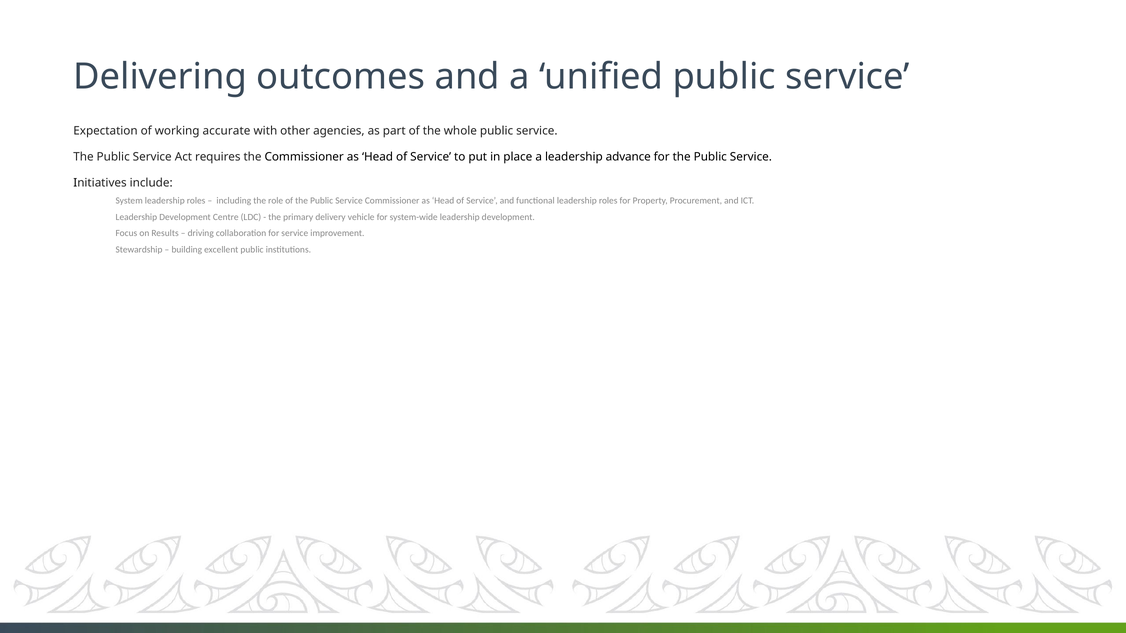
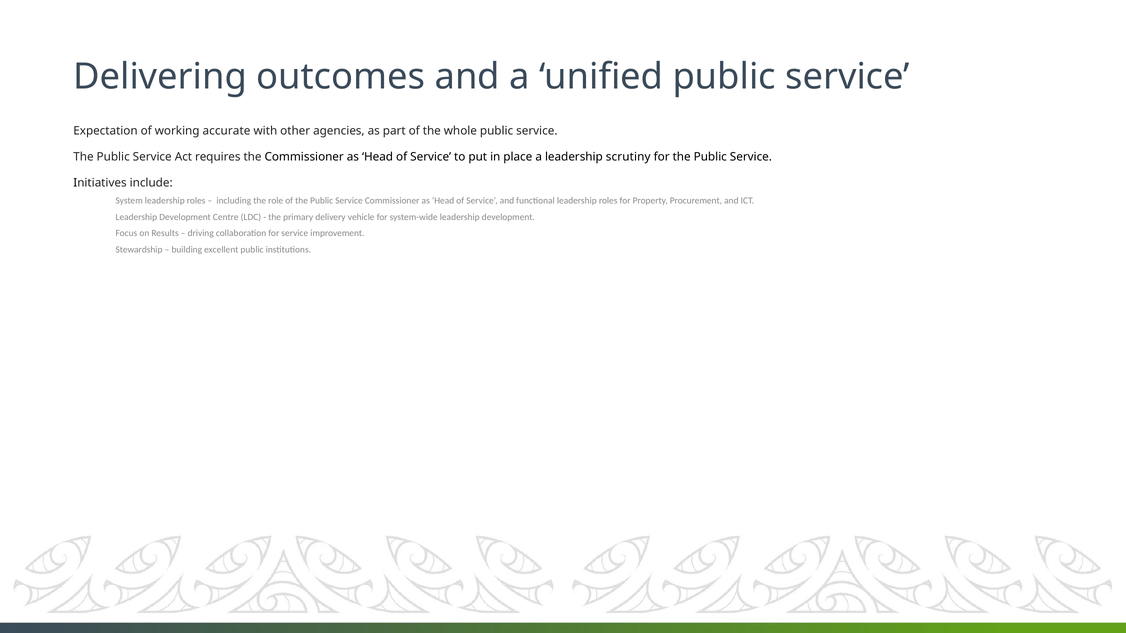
advance: advance -> scrutiny
